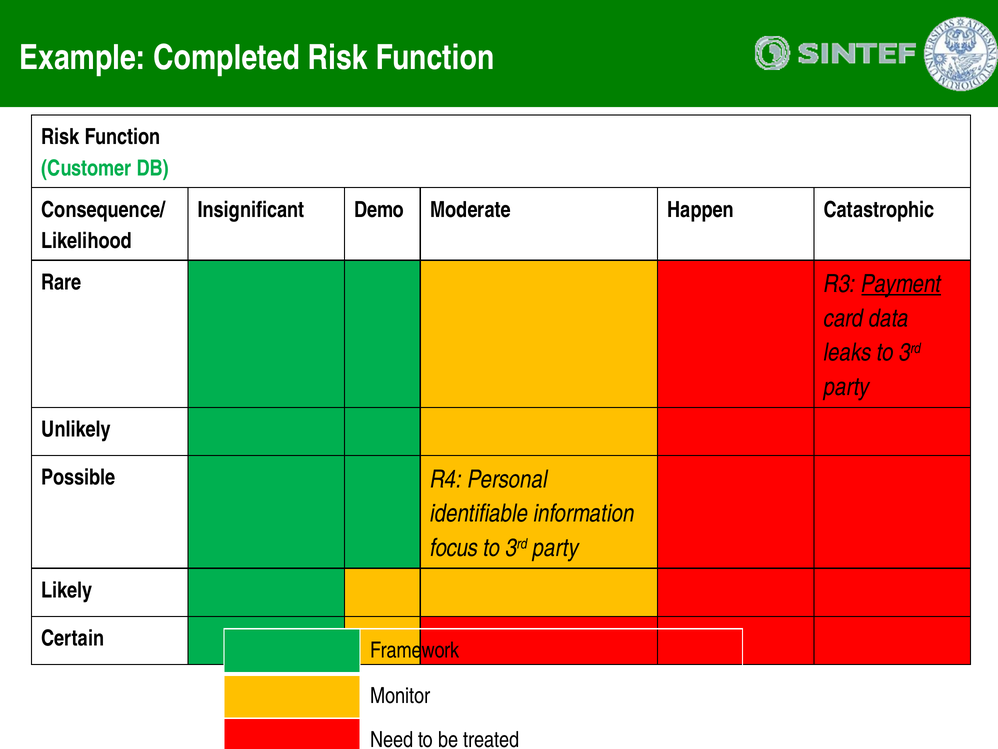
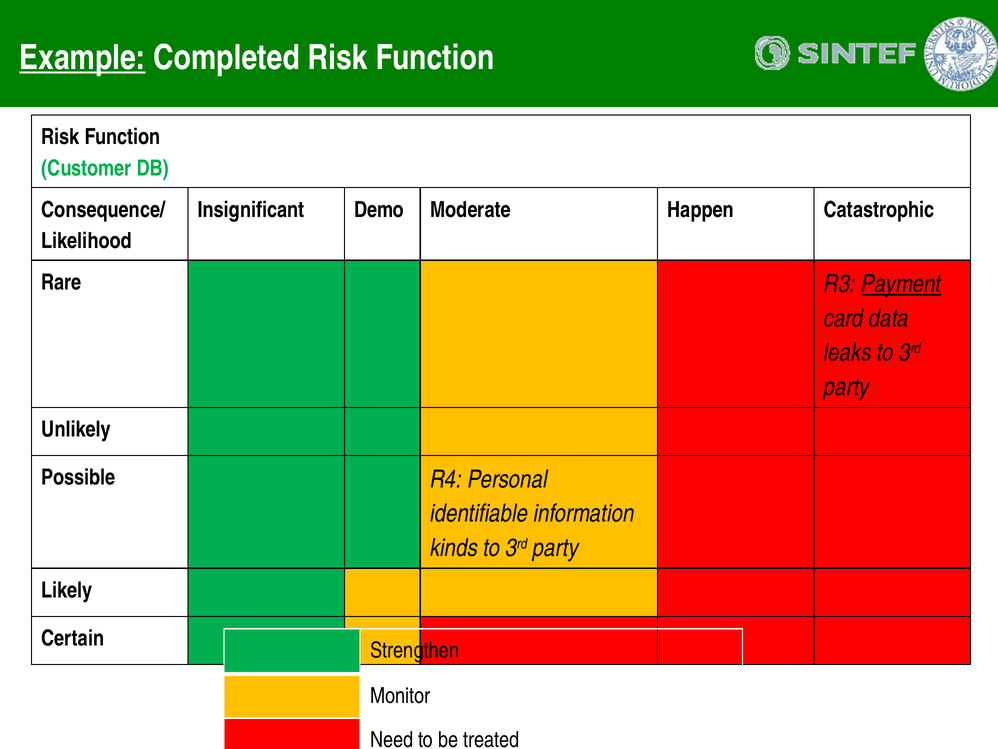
Example underline: none -> present
focus: focus -> kinds
Framework: Framework -> Strengthen
